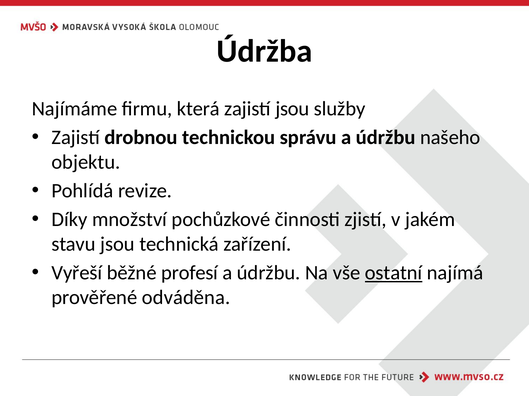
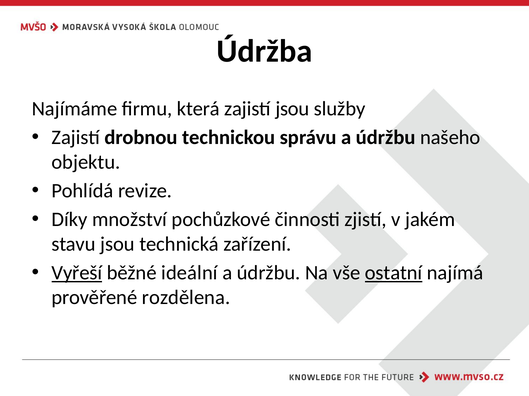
Vyřeší underline: none -> present
profesí: profesí -> ideální
odváděna: odváděna -> rozdělena
